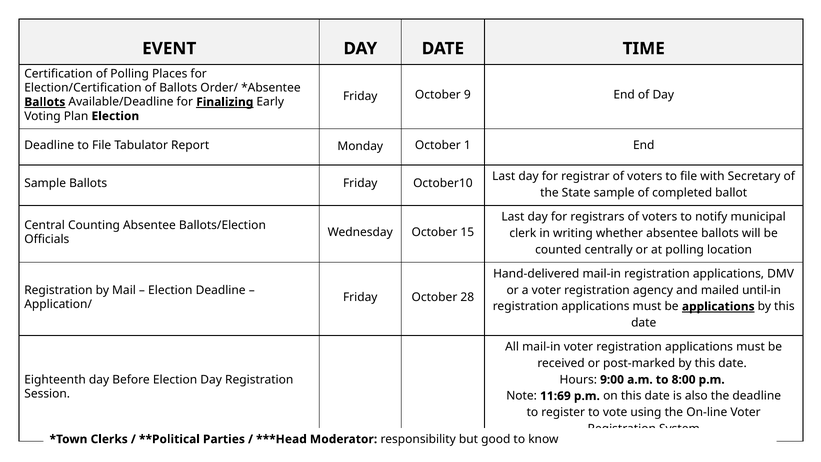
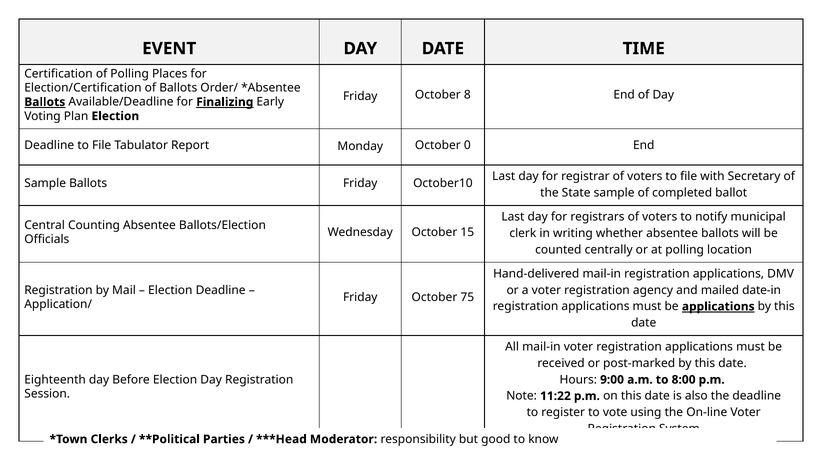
9: 9 -> 8
October 1: 1 -> 0
until-in: until-in -> date-in
28: 28 -> 75
11:69: 11:69 -> 11:22
